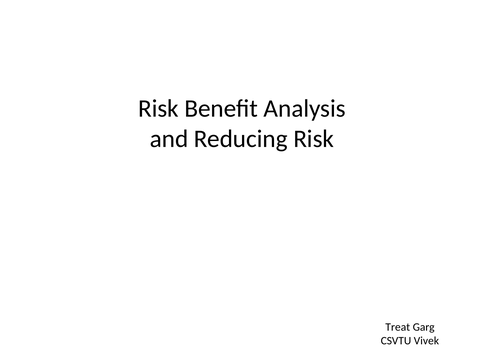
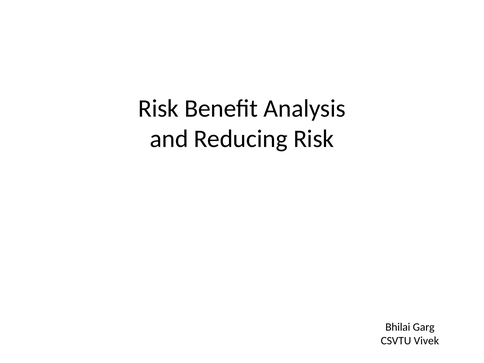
Treat: Treat -> Bhilai
